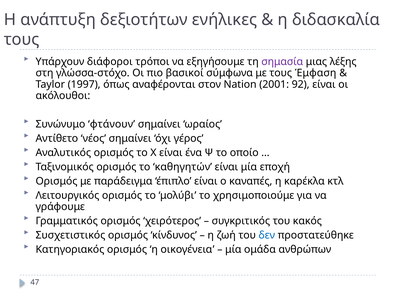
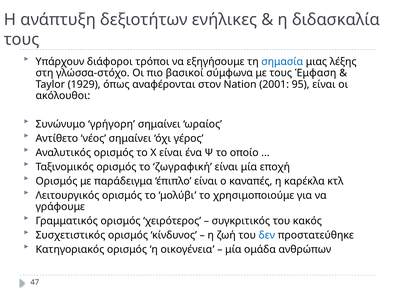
σημασία colour: purple -> blue
1997: 1997 -> 1929
92: 92 -> 95
φτάνουν: φτάνουν -> γρήγορη
καθηγητών: καθηγητών -> ζωγραφική
